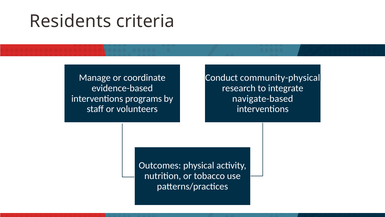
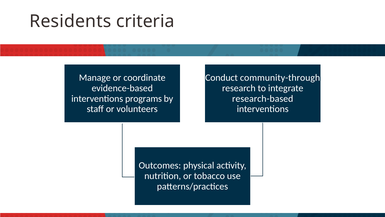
community-physical: community-physical -> community-through
navigate-based: navigate-based -> research-based
